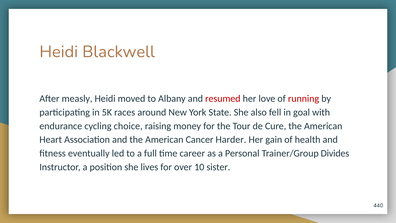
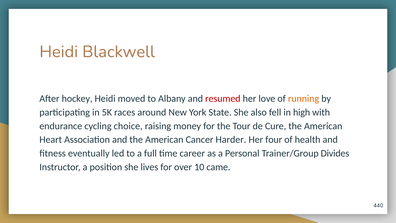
measly: measly -> hockey
running colour: red -> orange
goal: goal -> high
gain: gain -> four
sister: sister -> came
